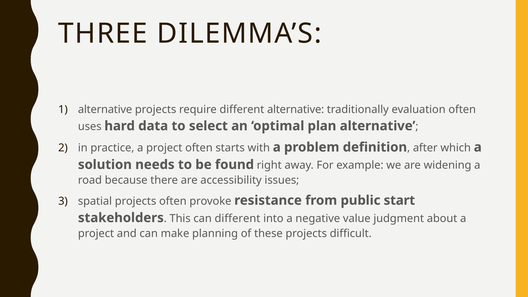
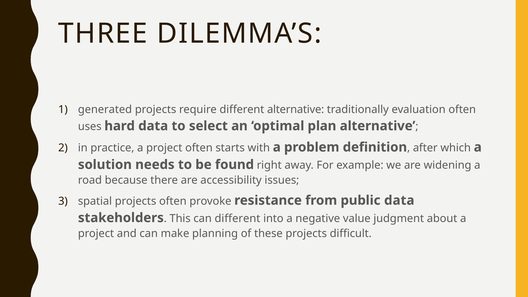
alternative at (105, 110): alternative -> generated
public start: start -> data
